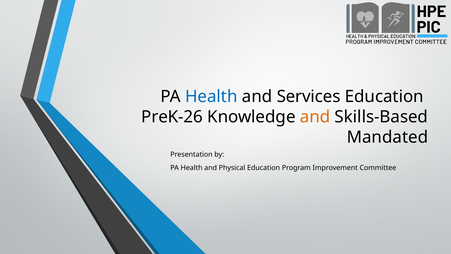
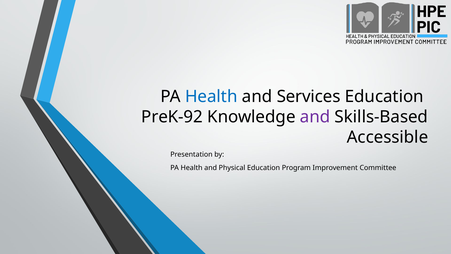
PreK-26: PreK-26 -> PreK-92
and at (315, 117) colour: orange -> purple
Mandated: Mandated -> Accessible
